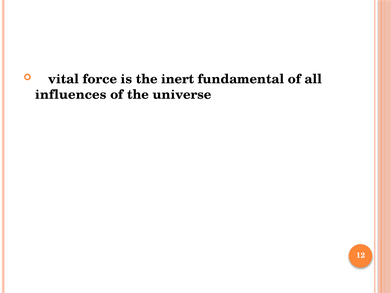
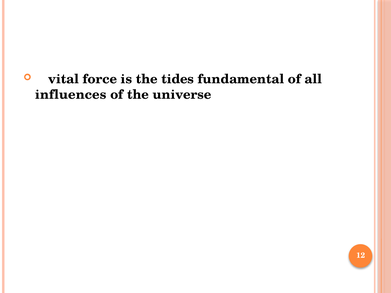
inert: inert -> tides
